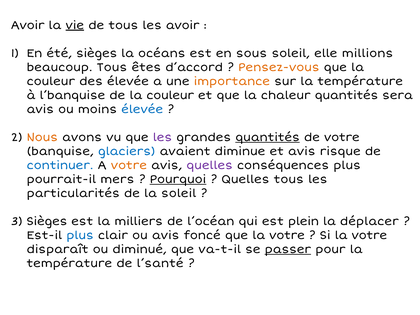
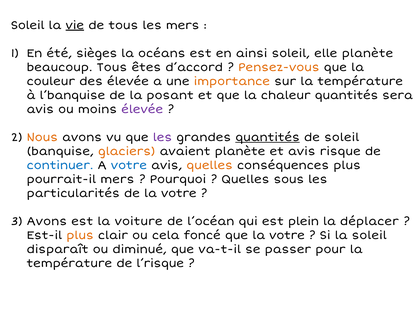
Avoir at (28, 25): Avoir -> Soleil
les avoir: avoir -> mers
sous: sous -> ainsi
elle millions: millions -> planète
de la couleur: couleur -> posant
élevée at (142, 109) colour: blue -> purple
de votre: votre -> soleil
glaciers colour: blue -> orange
avaient diminue: diminue -> planète
votre at (129, 165) colour: orange -> blue
quelles at (210, 165) colour: purple -> orange
Pourquoi underline: present -> none
Quelles tous: tous -> sous
de la soleil: soleil -> votre
Sièges at (47, 221): Sièges -> Avons
milliers: milliers -> voiture
plus at (80, 235) colour: blue -> orange
ou avis: avis -> cela
Si la votre: votre -> soleil
passer underline: present -> none
l’santé: l’santé -> l’risque
